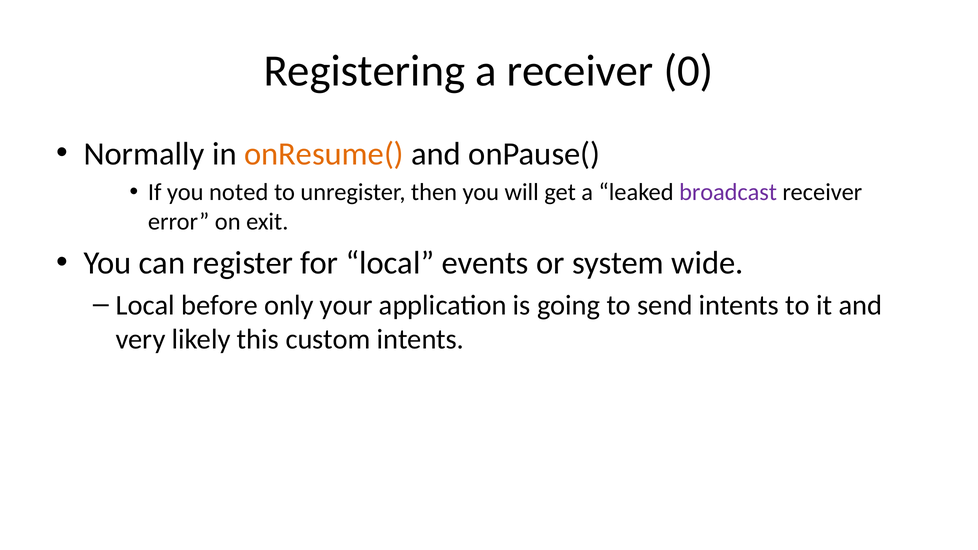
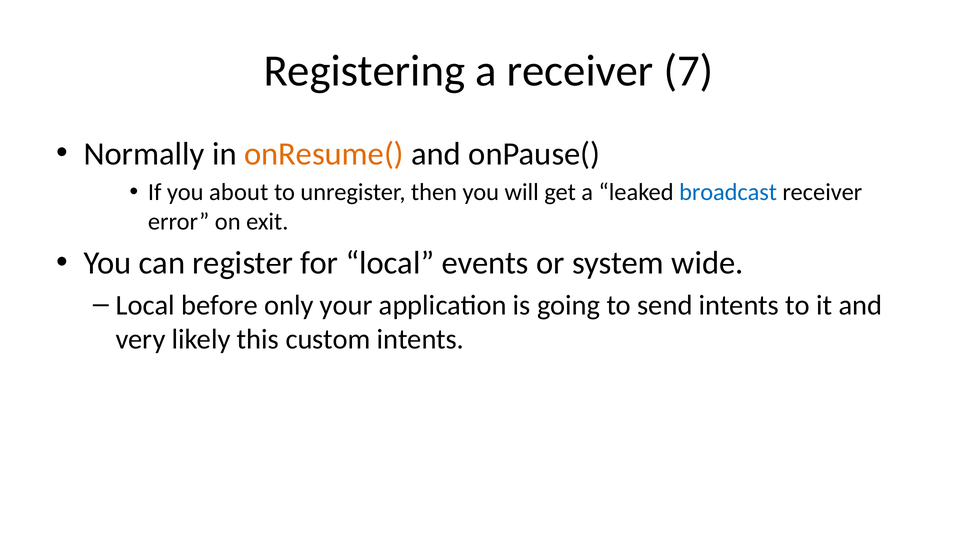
0: 0 -> 7
noted: noted -> about
broadcast colour: purple -> blue
